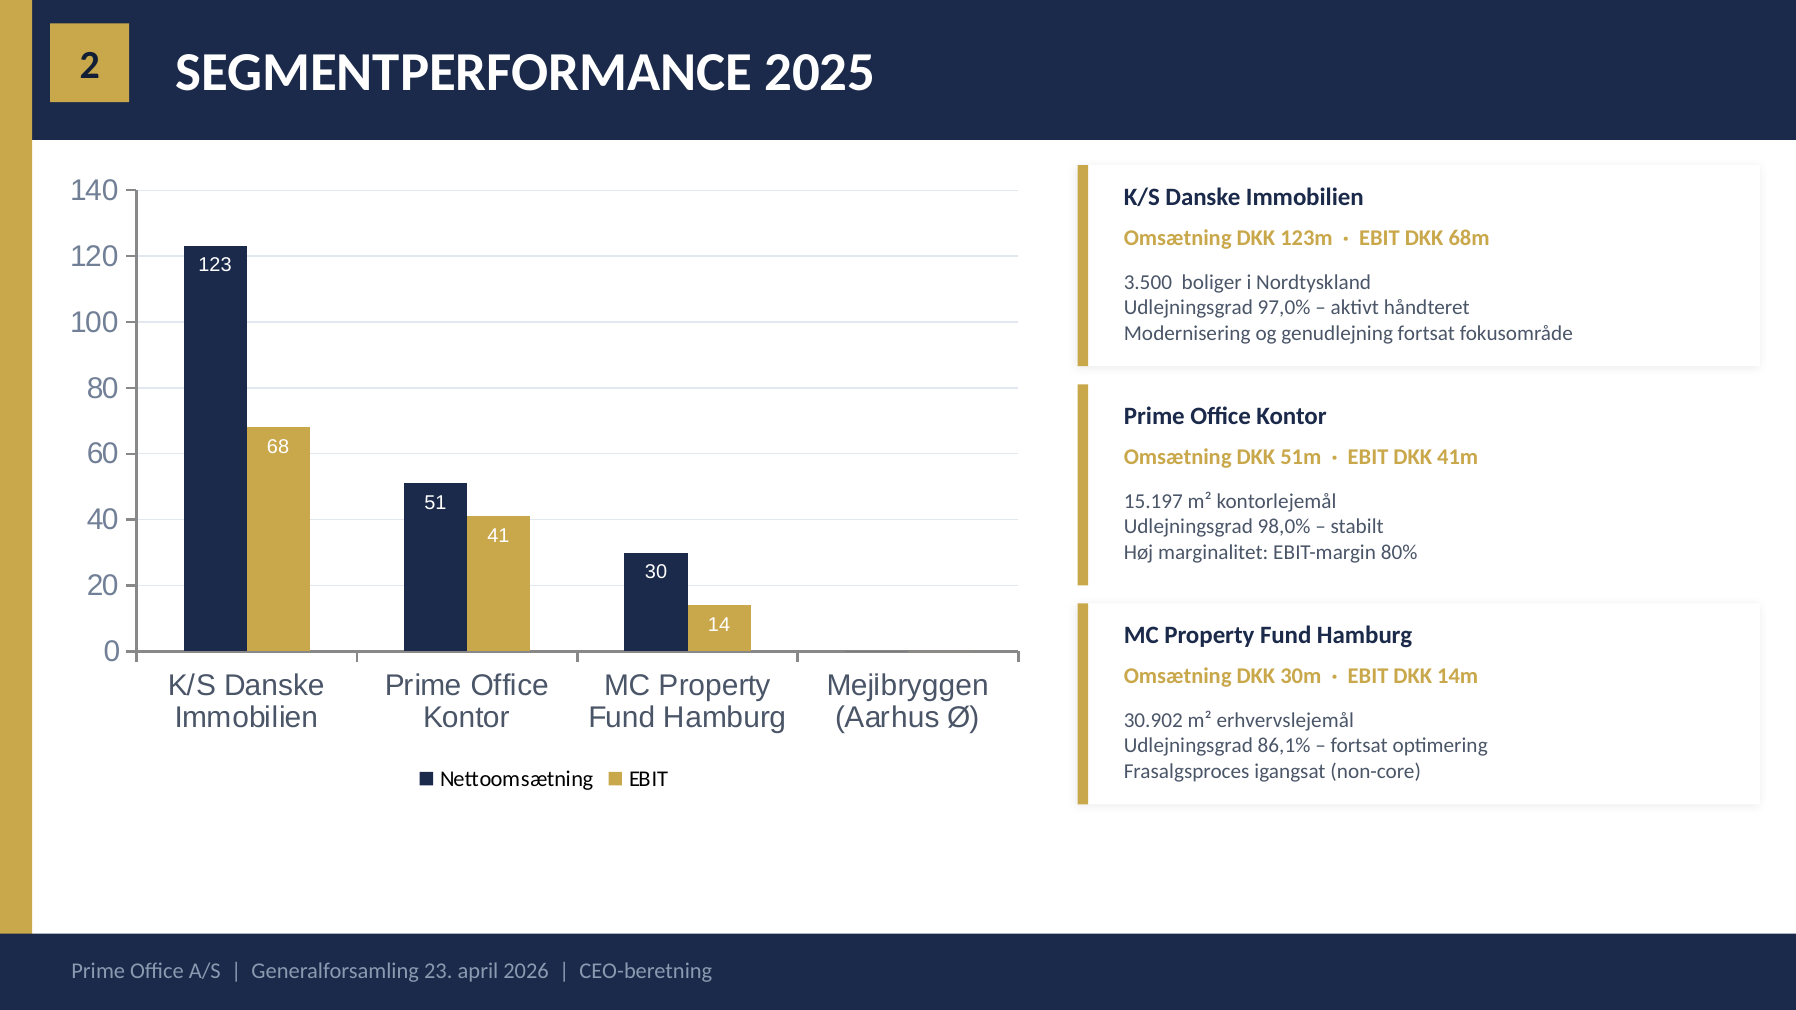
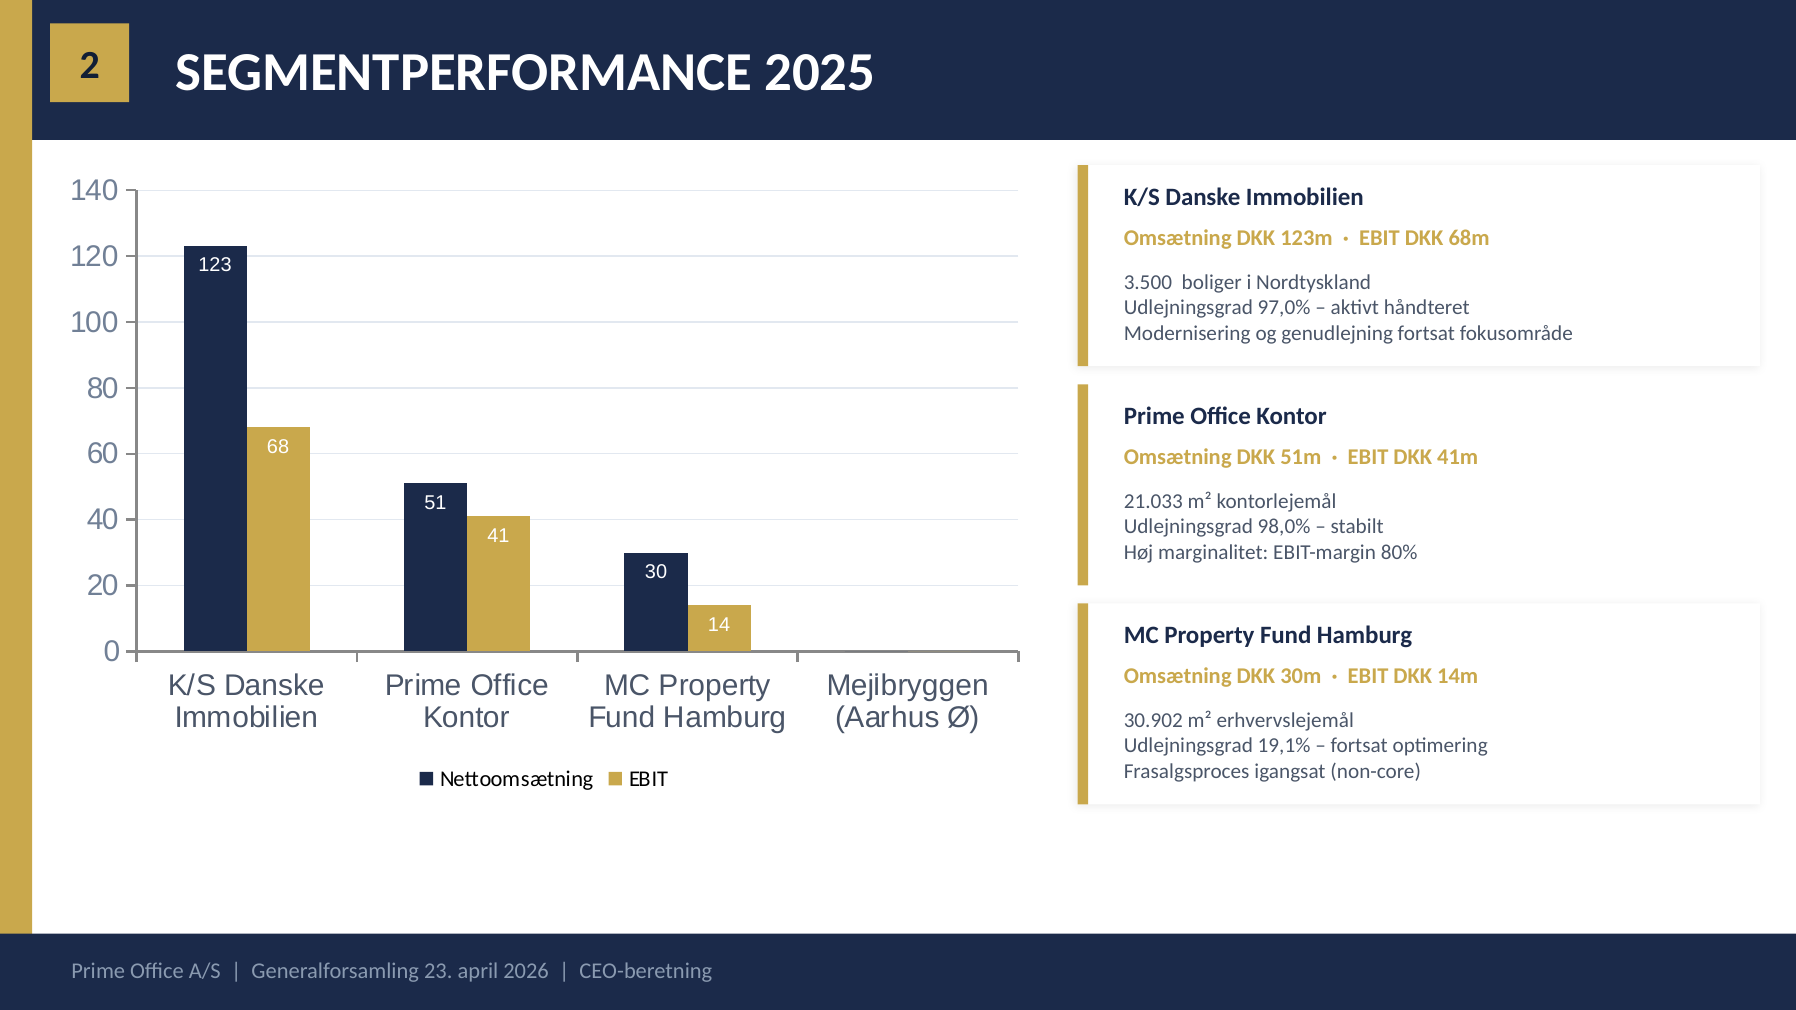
15.197: 15.197 -> 21.033
86,1%: 86,1% -> 19,1%
